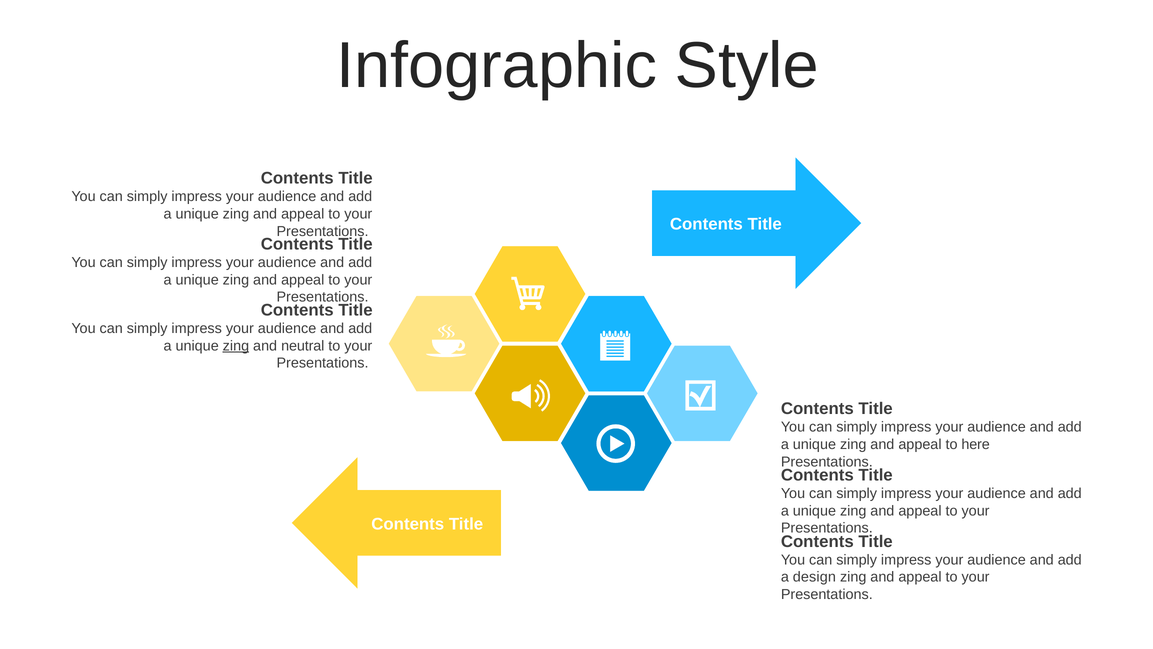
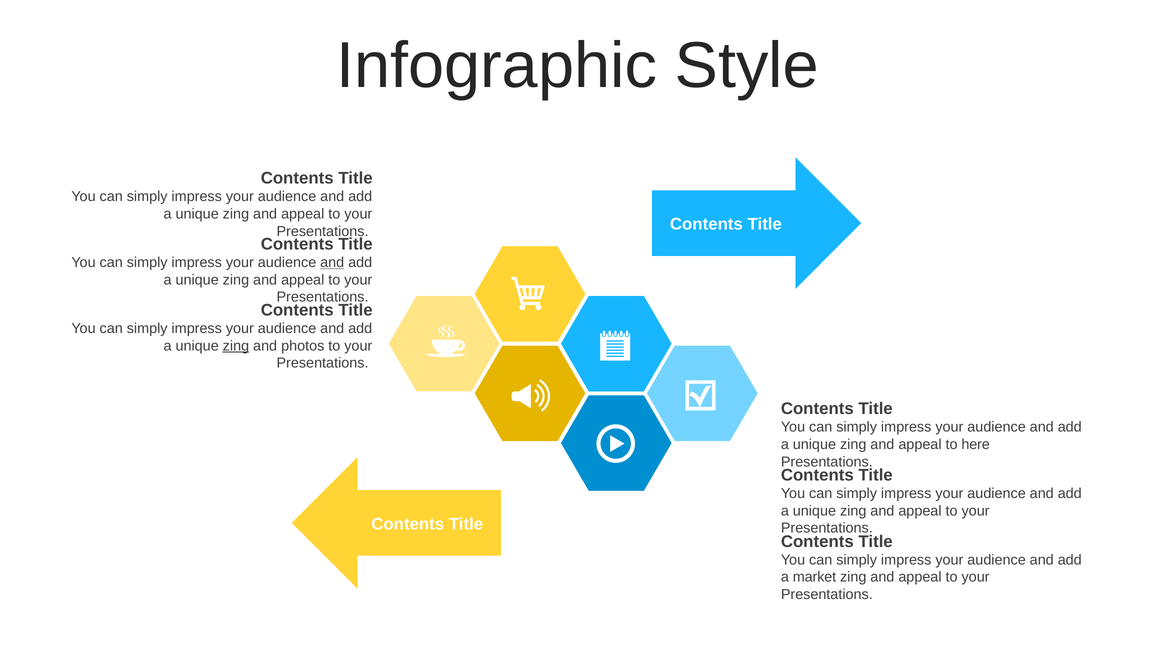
and at (332, 262) underline: none -> present
neutral: neutral -> photos
design: design -> market
